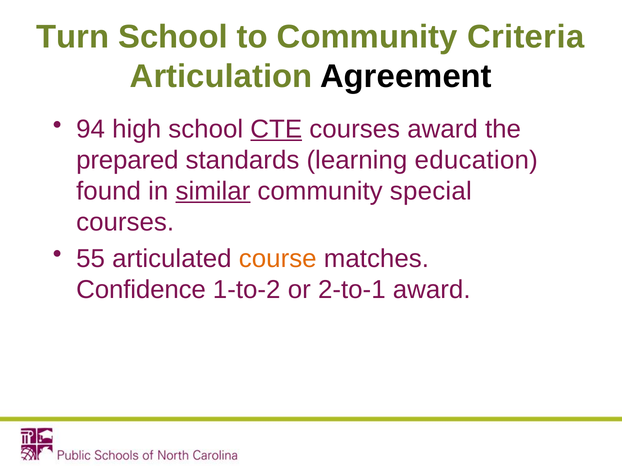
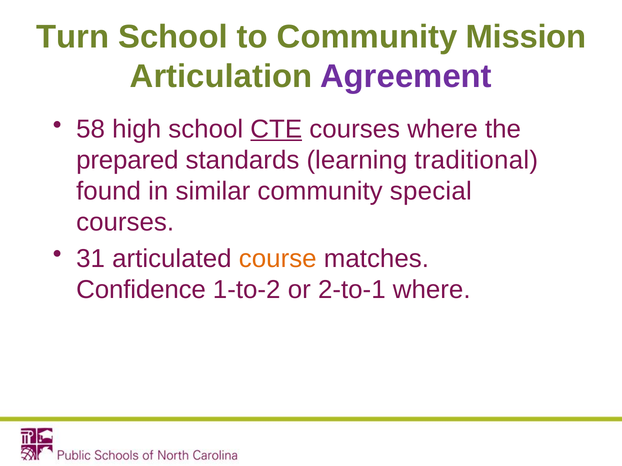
Criteria: Criteria -> Mission
Agreement colour: black -> purple
94: 94 -> 58
courses award: award -> where
education: education -> traditional
similar underline: present -> none
55: 55 -> 31
2-to-1 award: award -> where
